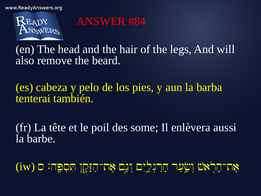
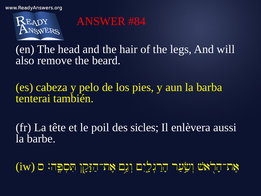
some: some -> sicles
